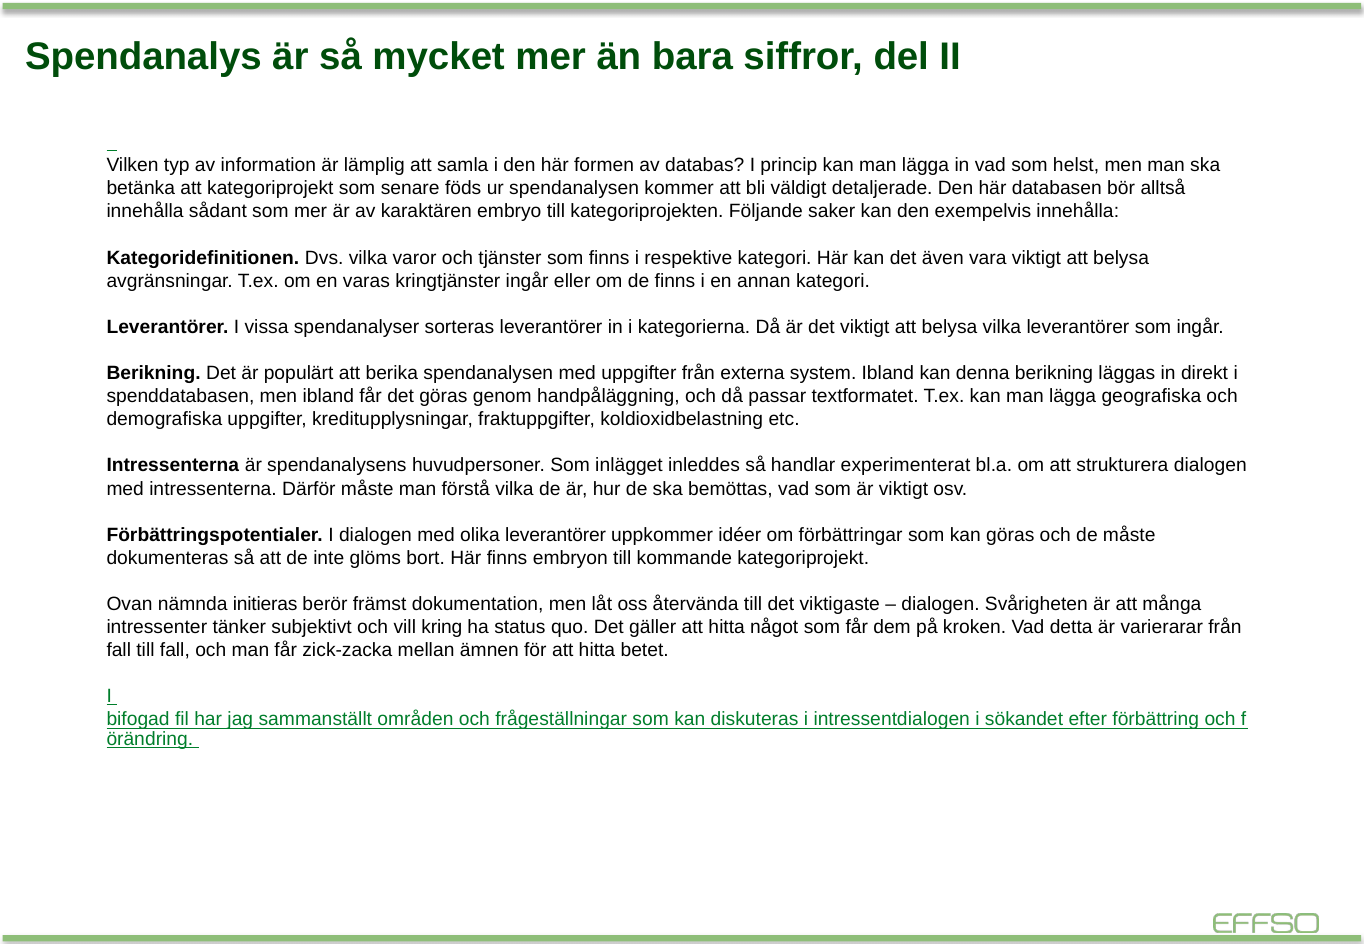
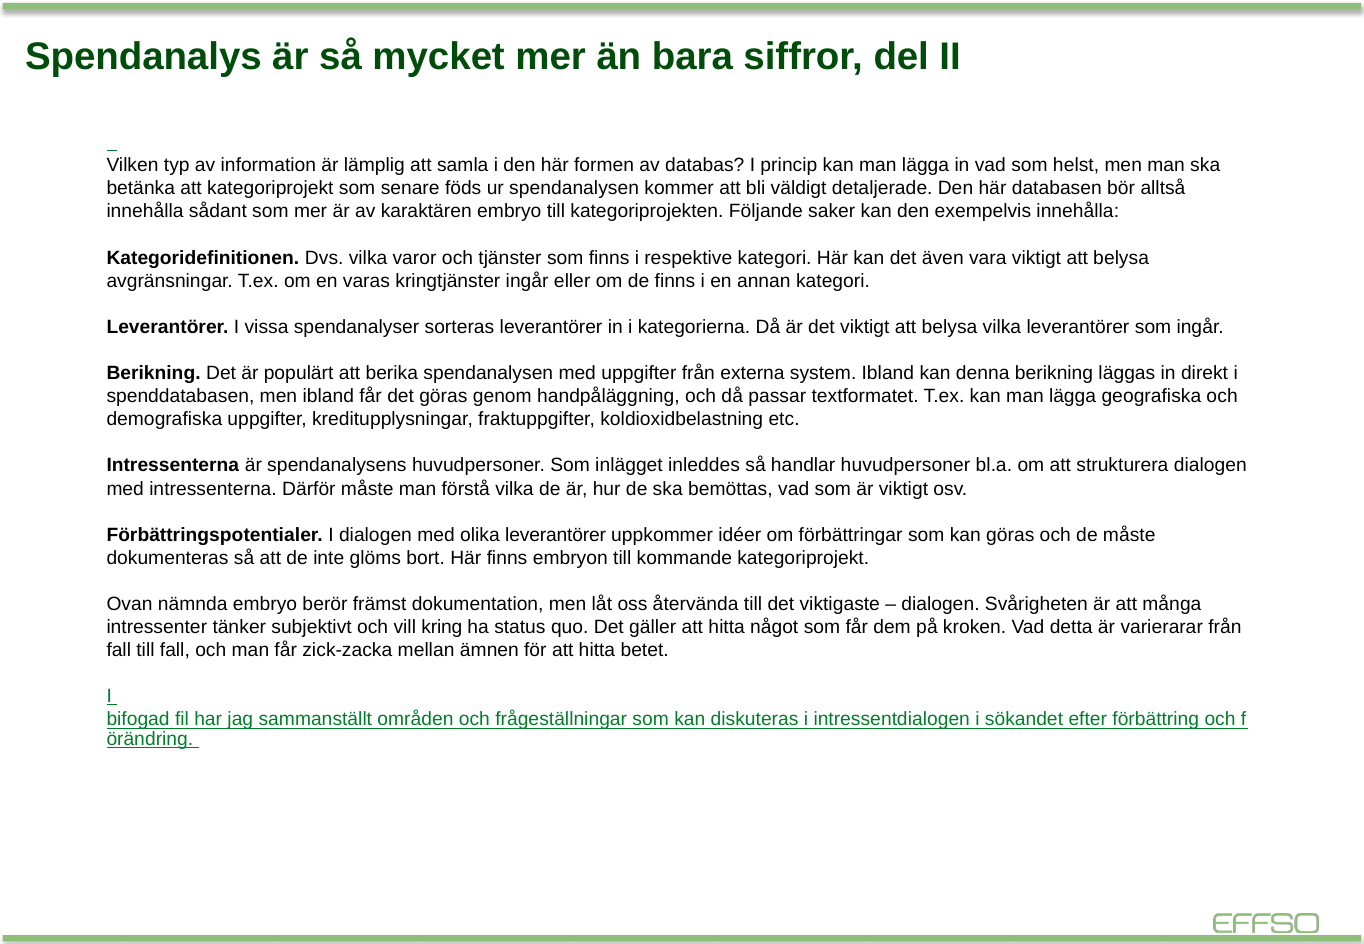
handlar experimenterat: experimenterat -> huvudpersoner
nämnda initieras: initieras -> embryo
